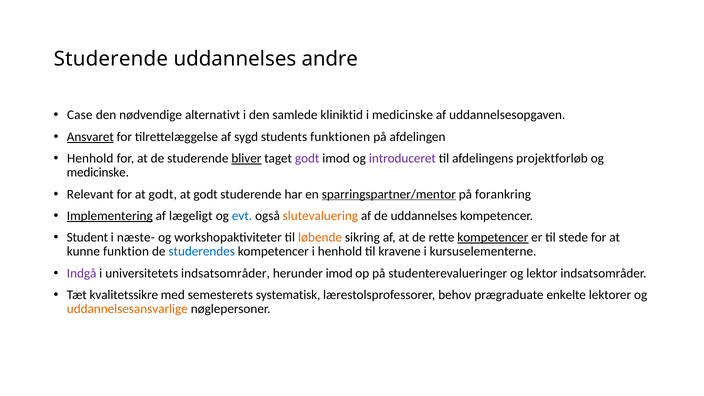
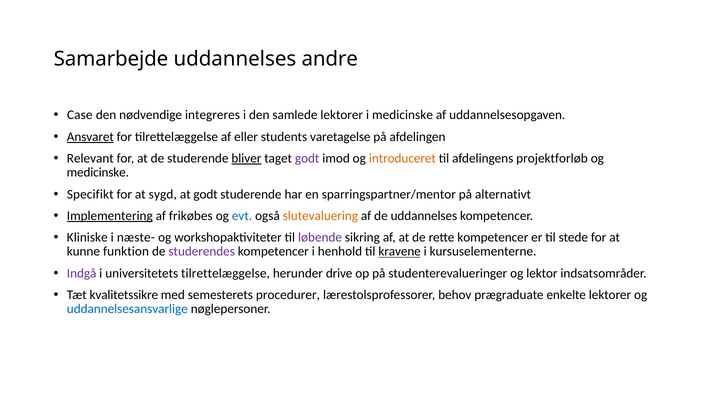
Studerende at (111, 59): Studerende -> Samarbejde
alternativt: alternativt -> integreres
samlede kliniktid: kliniktid -> lektorer
sygd: sygd -> eller
funktionen: funktionen -> varetagelse
Henhold at (90, 158): Henhold -> Relevant
introduceret colour: purple -> orange
Relevant: Relevant -> Specifikt
for at godt: godt -> sygd
sparringspartner/mentor underline: present -> none
forankring: forankring -> alternativt
lægeligt: lægeligt -> frikøbes
Student: Student -> Kliniske
løbende colour: orange -> purple
kompetencer at (493, 237) underline: present -> none
studerendes colour: blue -> purple
kravene underline: none -> present
universitetets indsatsområder: indsatsområder -> tilrettelæggelse
herunder imod: imod -> drive
systematisk: systematisk -> procedurer
uddannelsesansvarlige colour: orange -> blue
